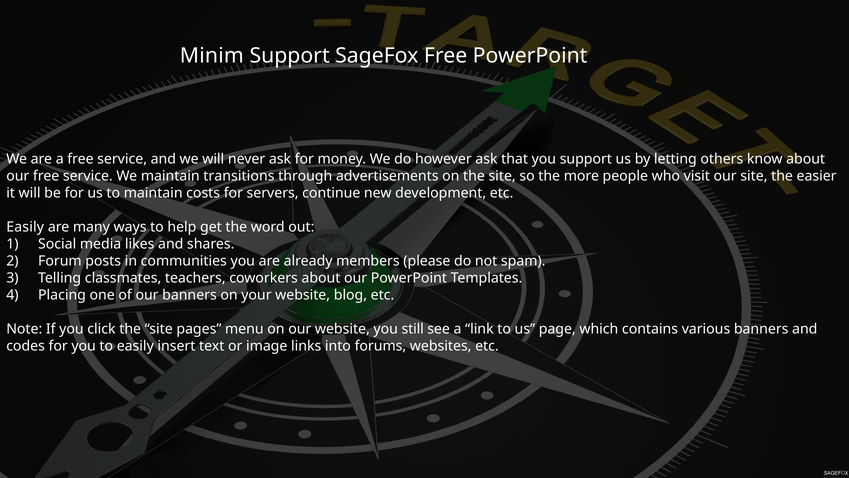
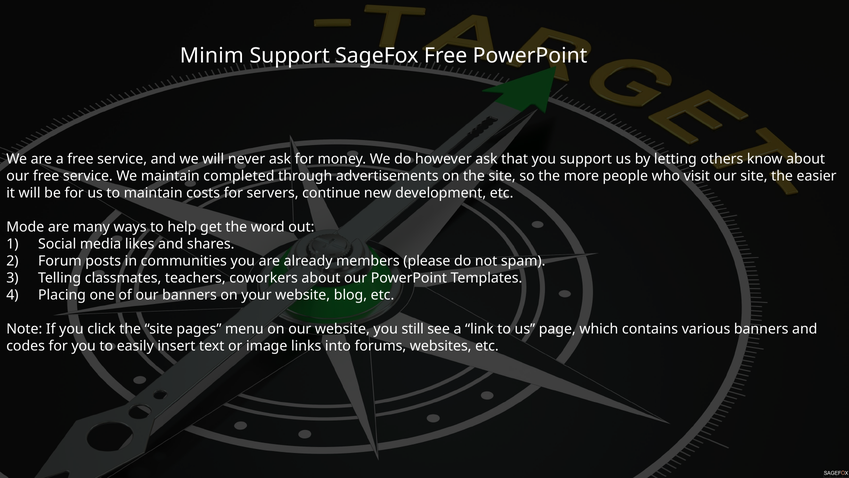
transitions: transitions -> completed
Easily at (25, 227): Easily -> Mode
